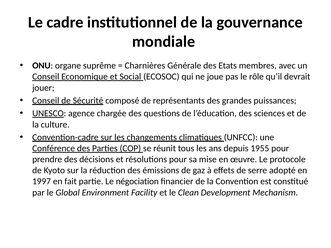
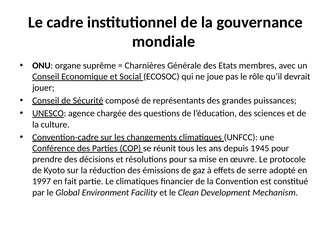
1955: 1955 -> 1945
Le négociation: négociation -> climatiques
